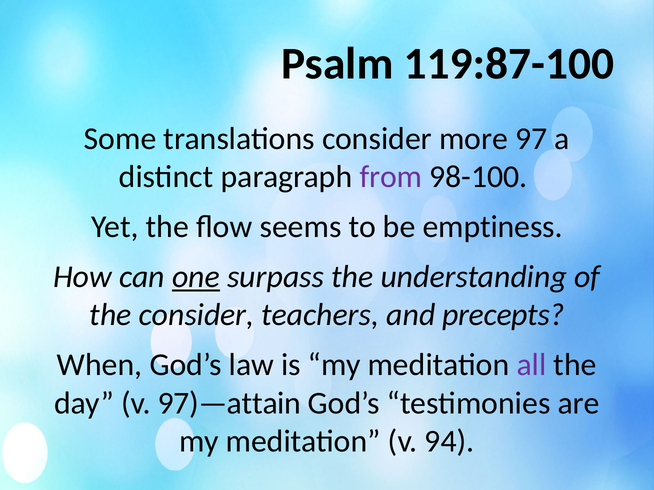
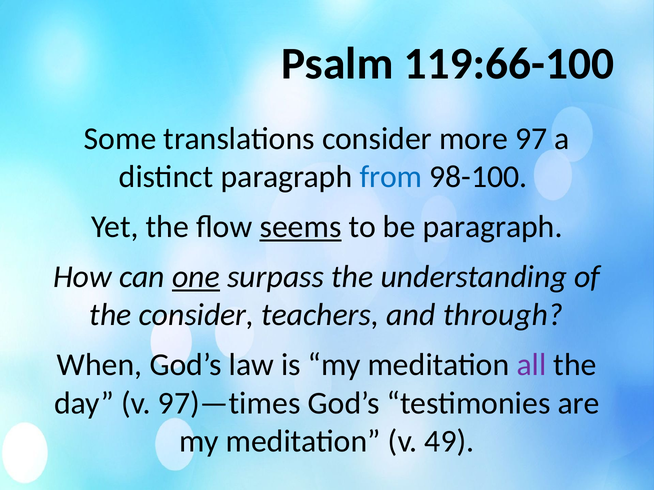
119:87-100: 119:87-100 -> 119:66-100
from colour: purple -> blue
seems underline: none -> present
be emptiness: emptiness -> paragraph
precepts: precepts -> through
97)—attain: 97)—attain -> 97)—times
94: 94 -> 49
